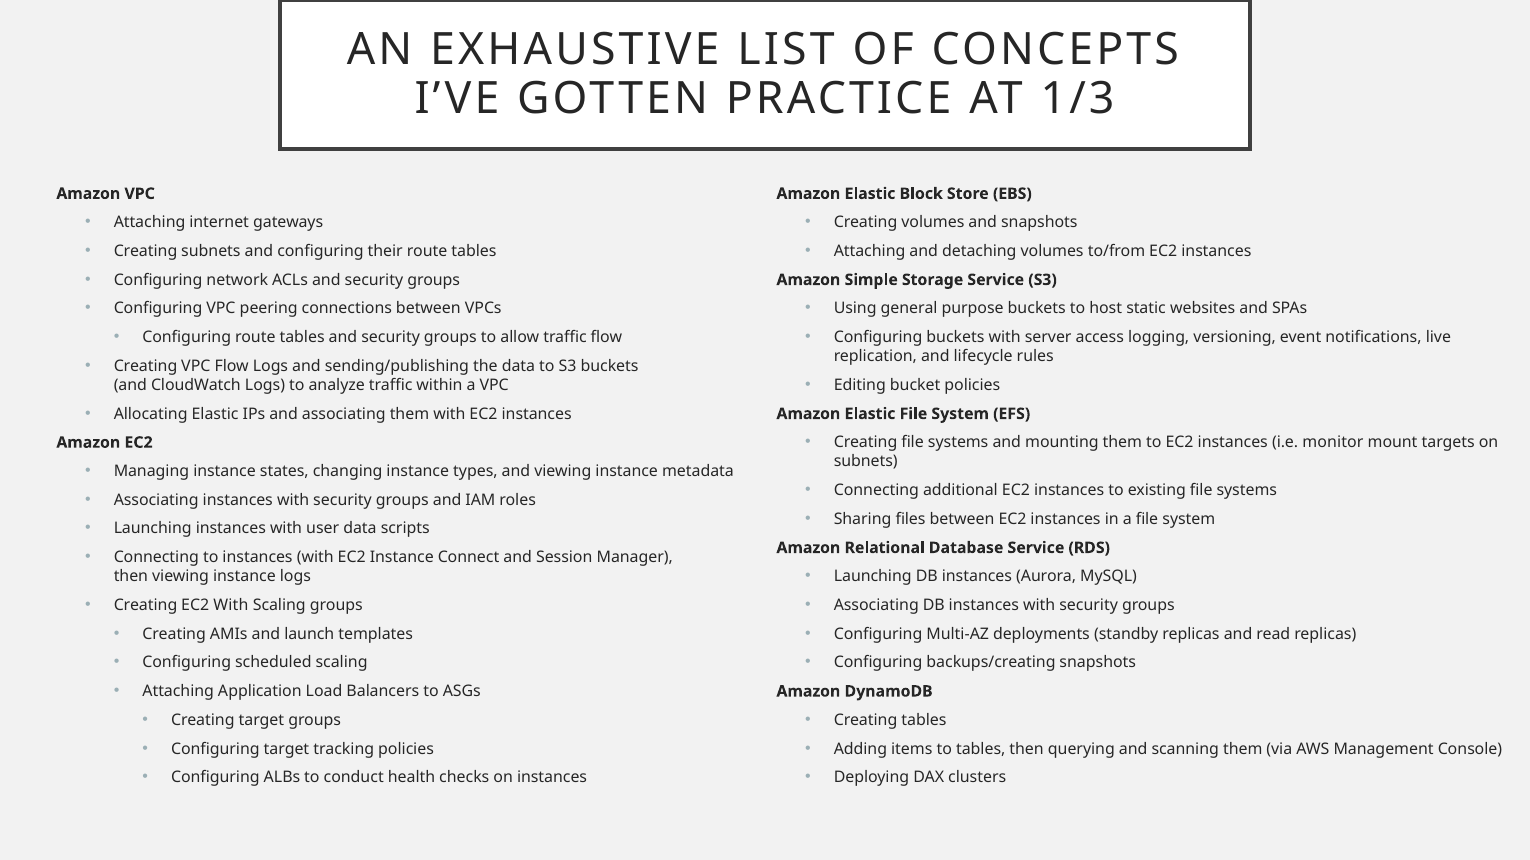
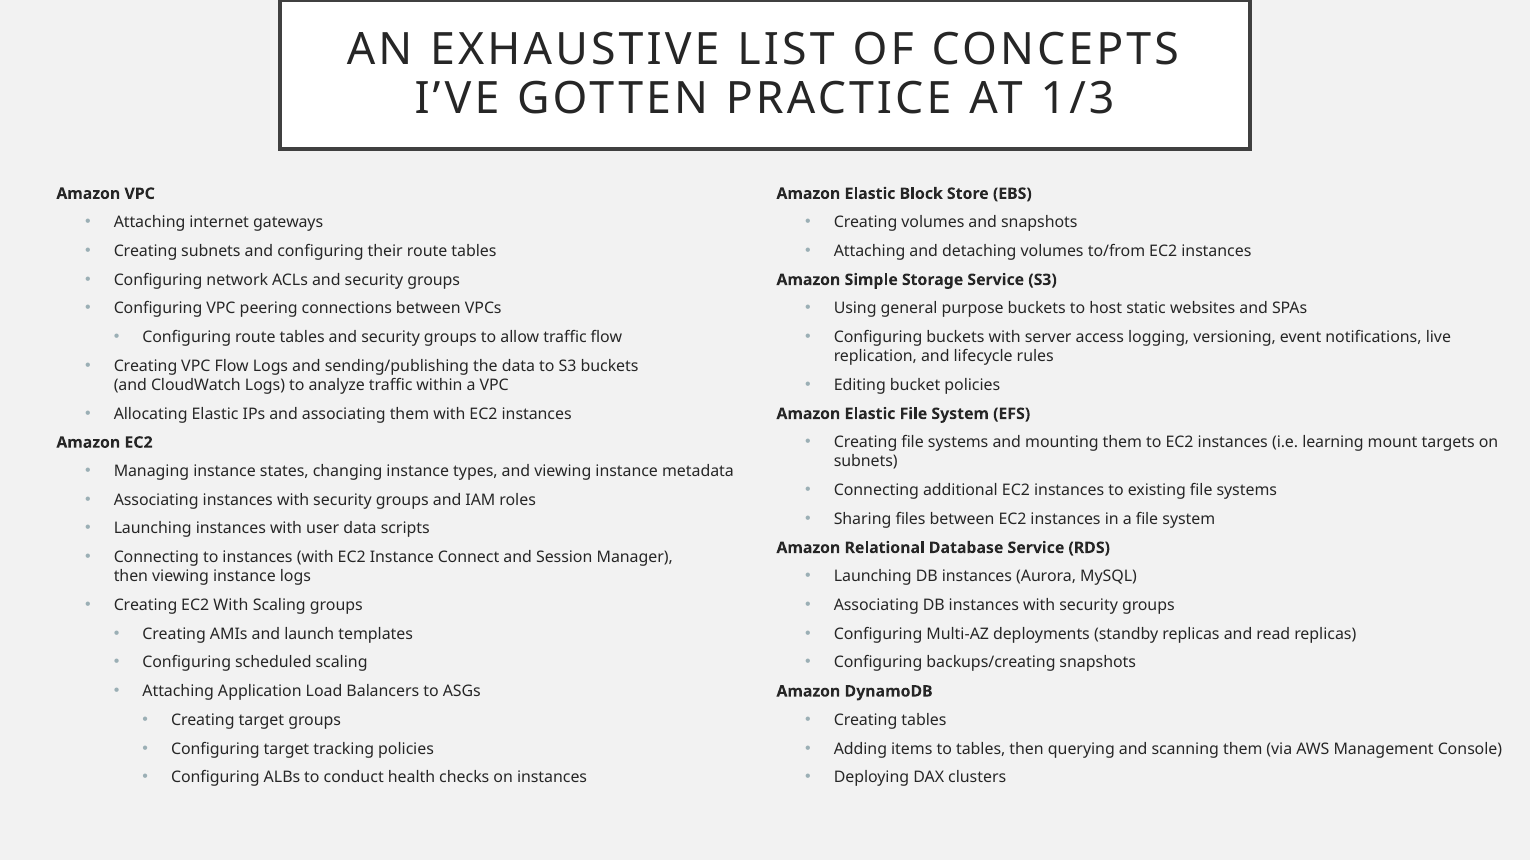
monitor: monitor -> learning
